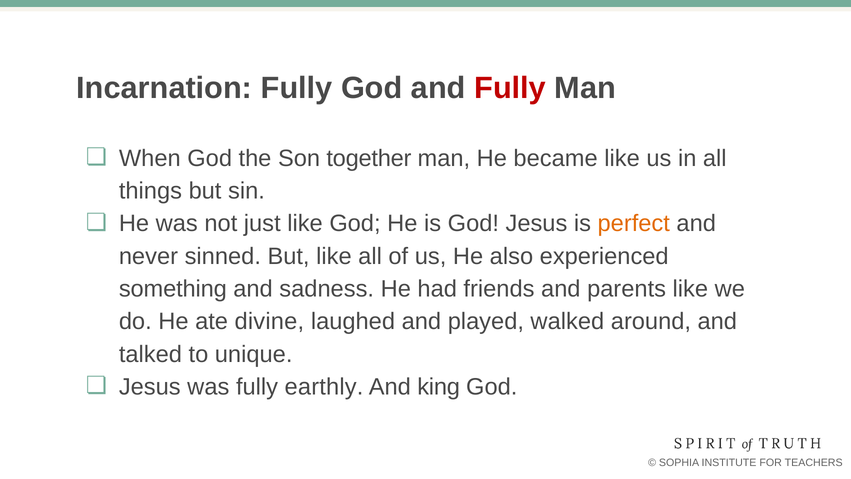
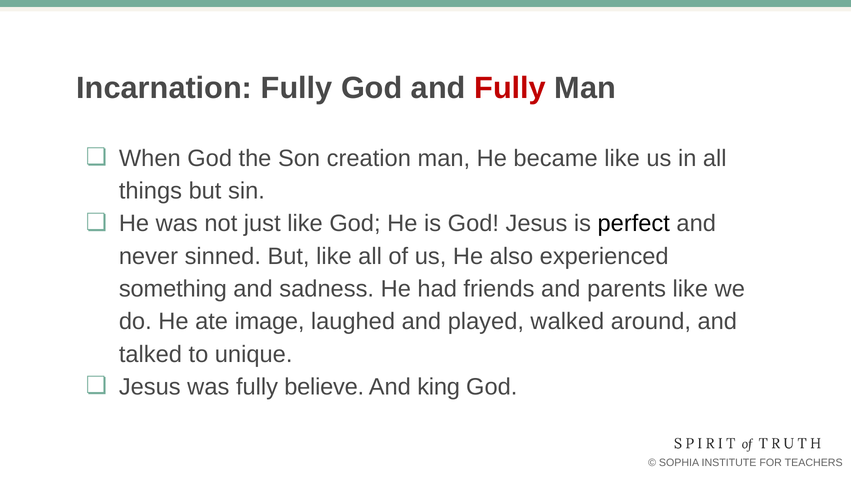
together: together -> creation
perfect colour: orange -> black
divine: divine -> image
earthly: earthly -> believe
